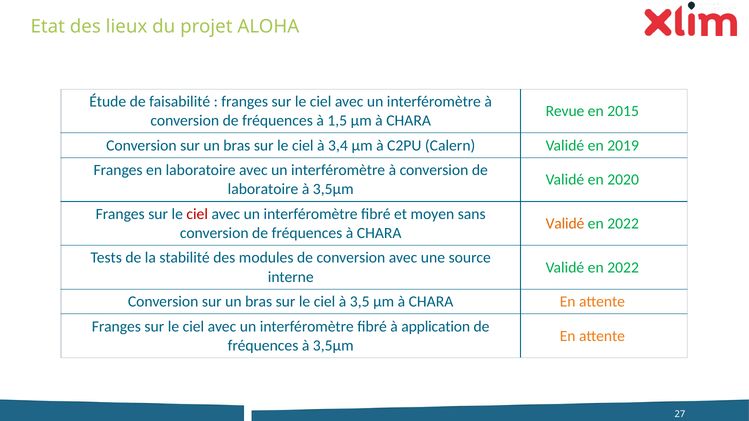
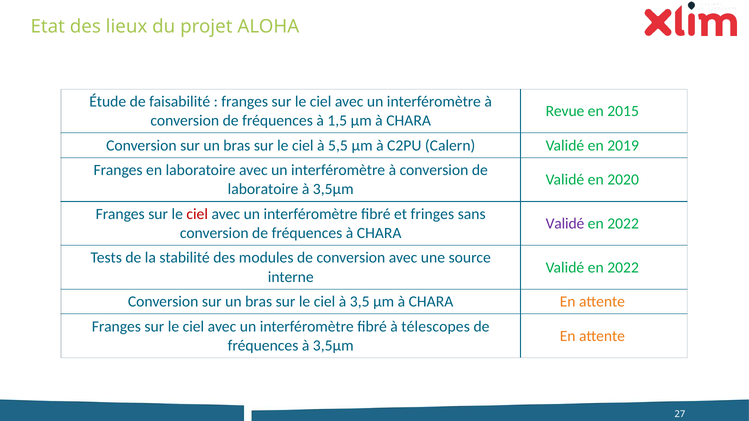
3,4: 3,4 -> 5,5
moyen: moyen -> fringes
Validé at (565, 224) colour: orange -> purple
application: application -> télescopes
